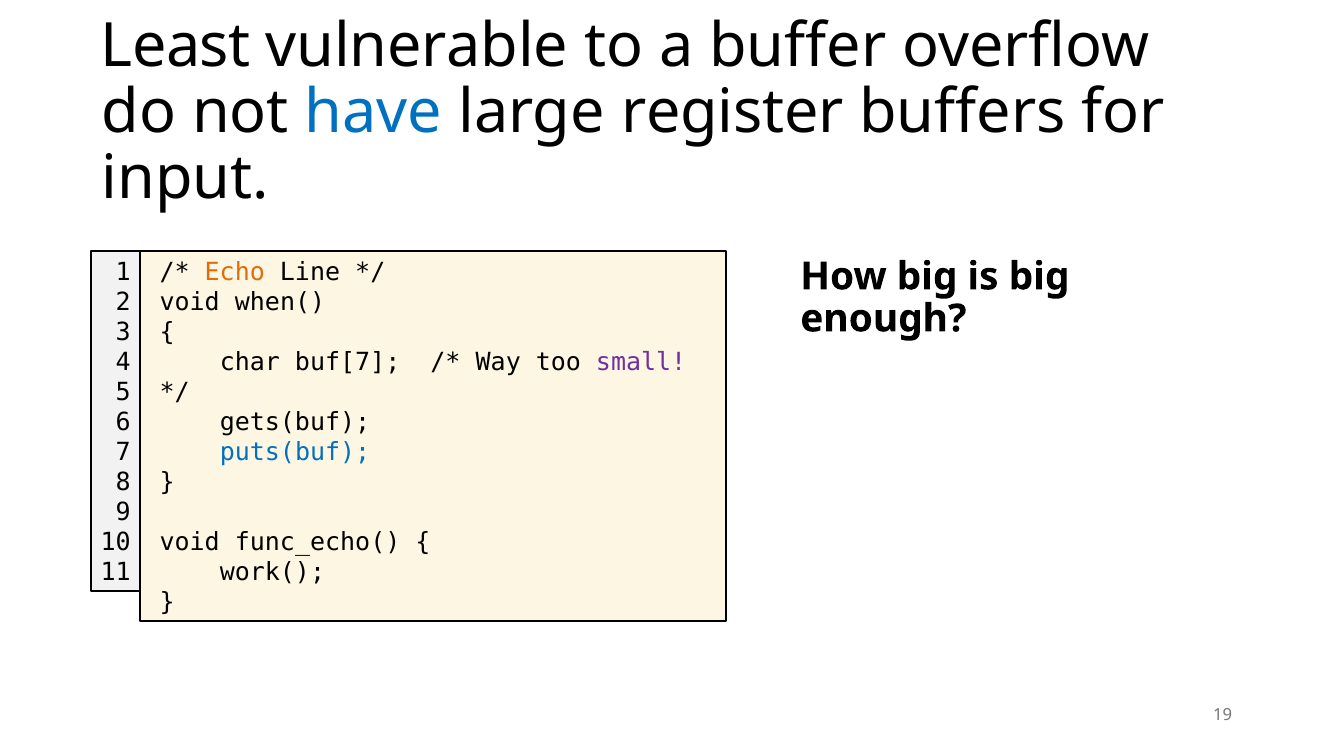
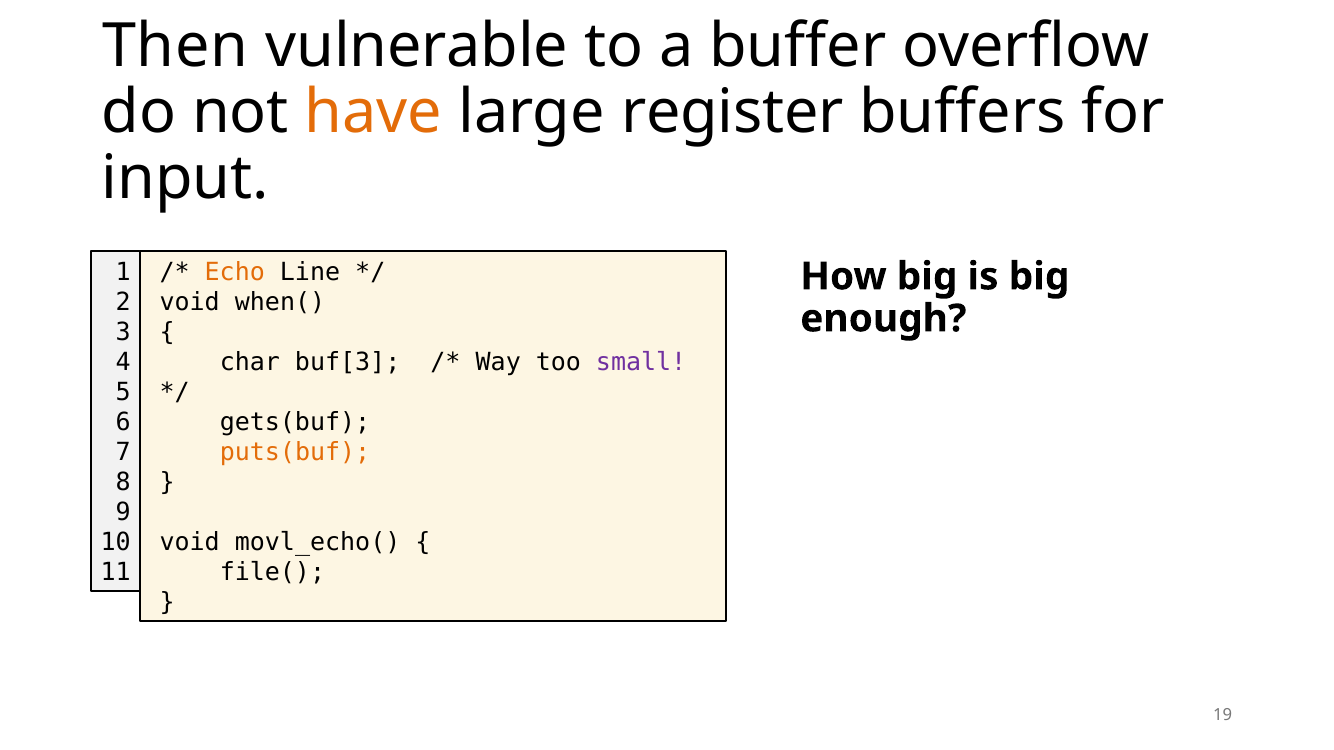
Least: Least -> Then
have colour: blue -> orange
buf[7: buf[7 -> buf[3
puts(buf colour: blue -> orange
func_echo(: func_echo( -> movl_echo(
work(: work( -> file(
